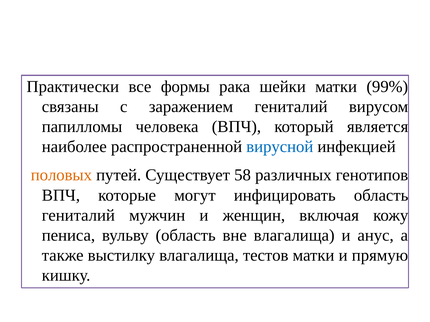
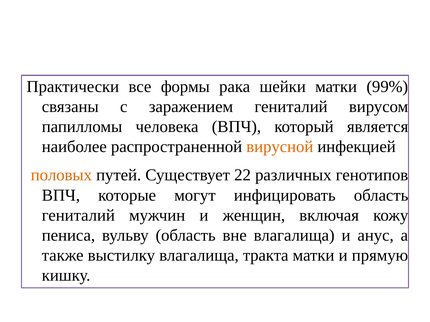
вирусной colour: blue -> orange
58: 58 -> 22
тестов: тестов -> тракта
